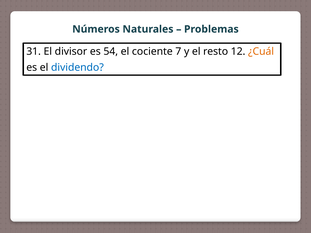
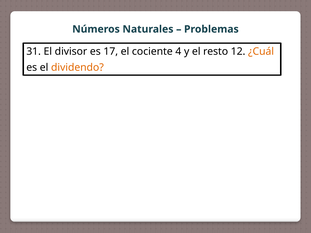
54: 54 -> 17
7: 7 -> 4
dividendo colour: blue -> orange
